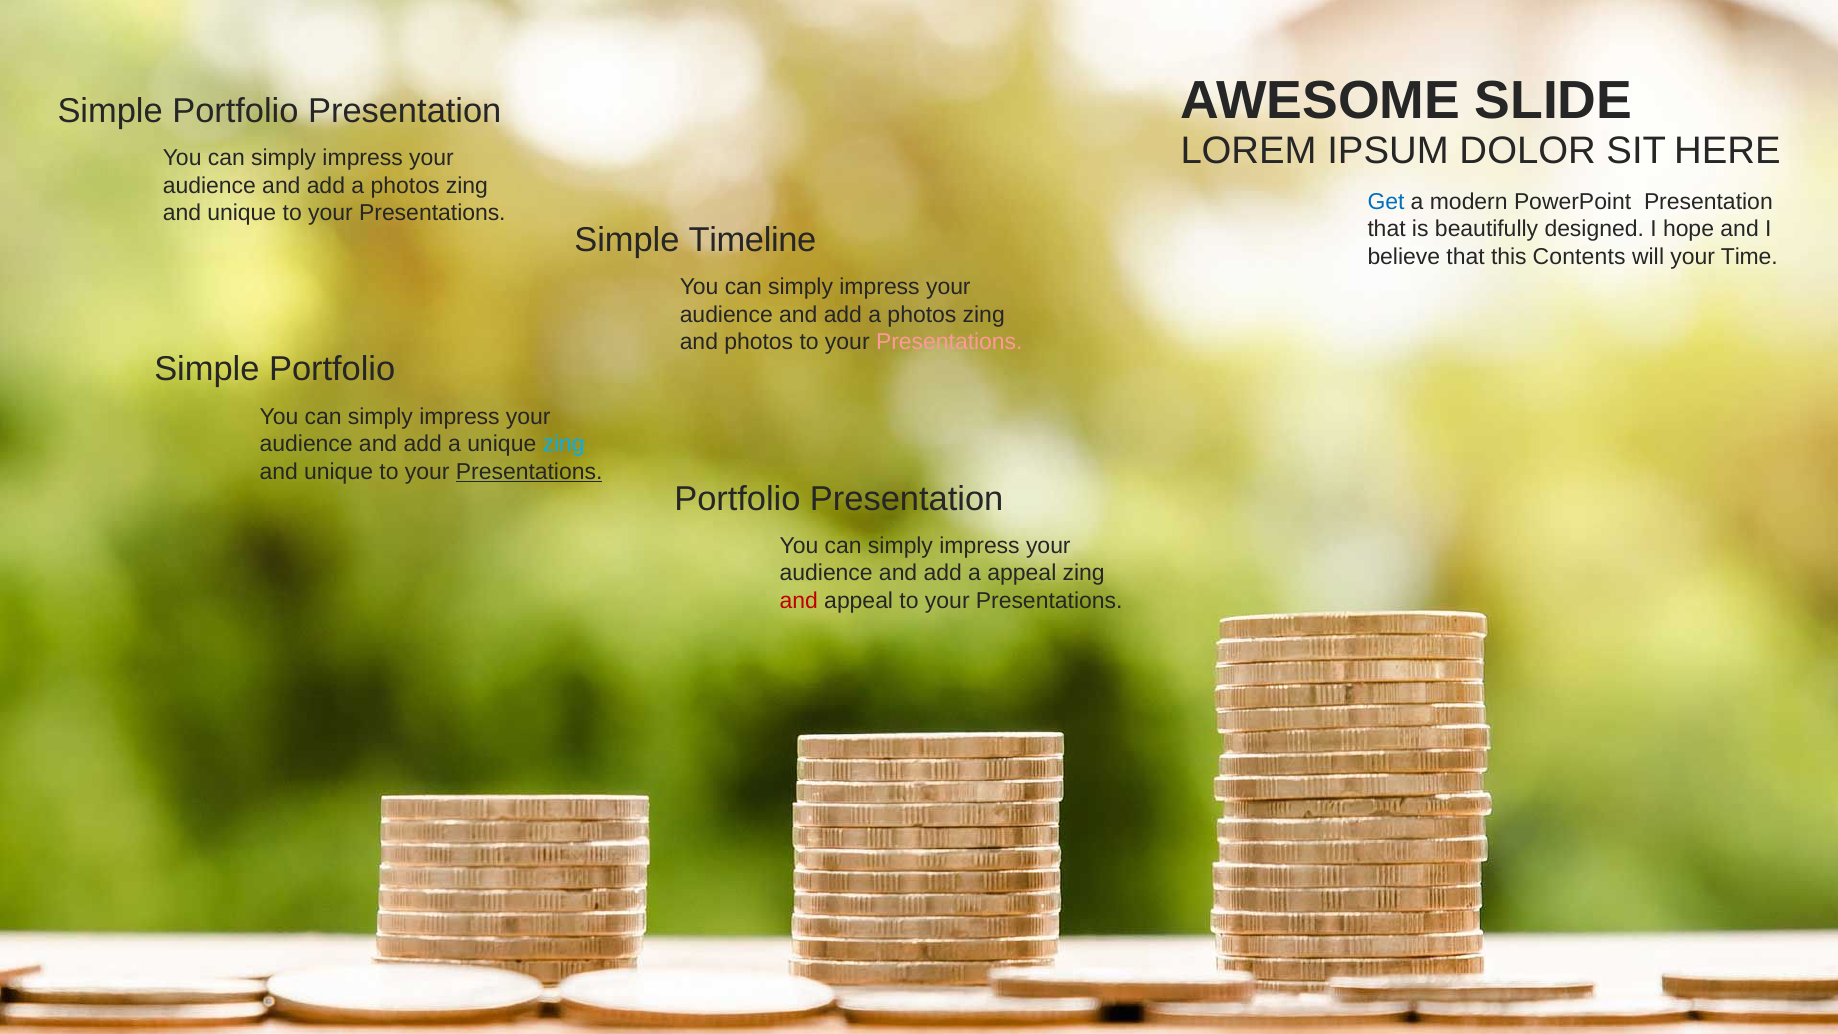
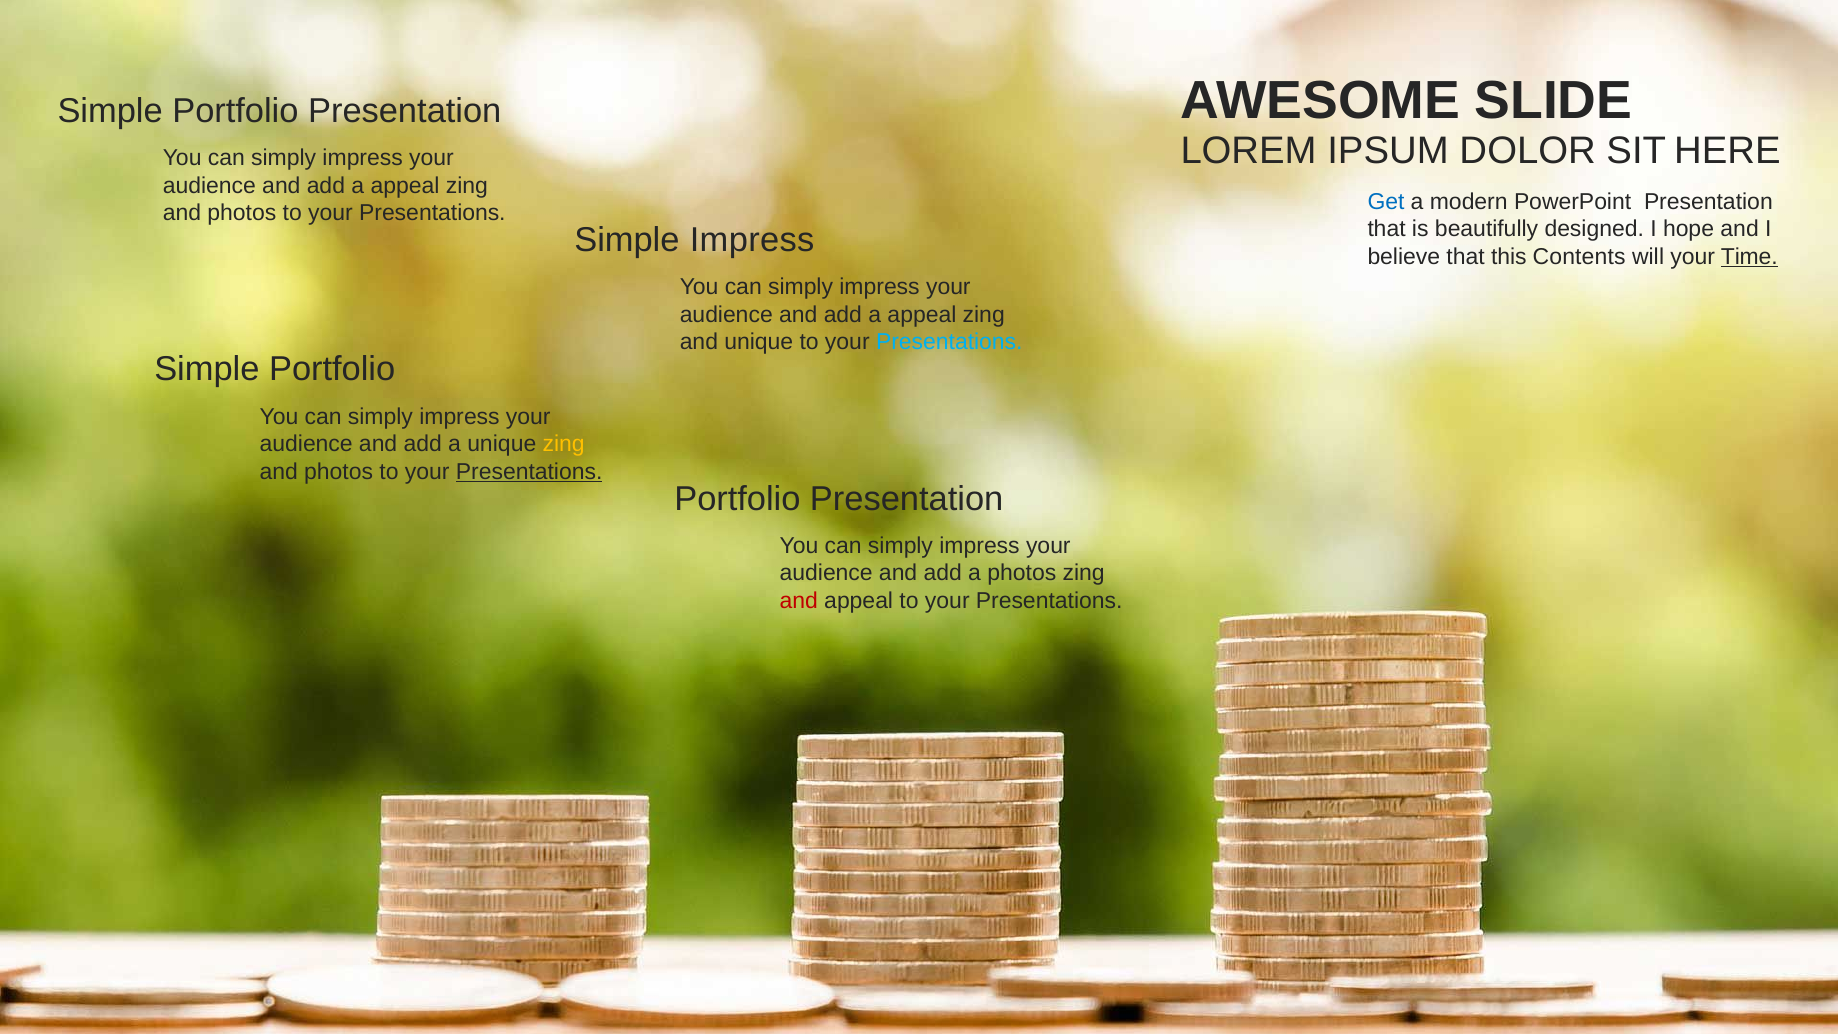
photos at (405, 186): photos -> appeal
unique at (242, 213): unique -> photos
Simple Timeline: Timeline -> Impress
Time underline: none -> present
photos at (922, 315): photos -> appeal
and photos: photos -> unique
Presentations at (949, 342) colour: pink -> light blue
zing at (564, 444) colour: light blue -> yellow
unique at (339, 472): unique -> photos
a appeal: appeal -> photos
